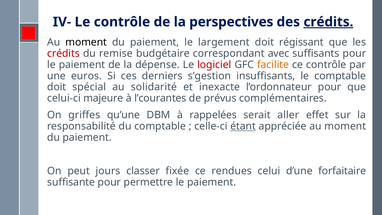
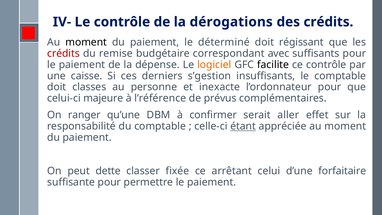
perspectives: perspectives -> dérogations
crédits at (328, 22) underline: present -> none
largement: largement -> déterminé
logiciel colour: red -> orange
facilite colour: orange -> black
euros: euros -> caisse
spécial: spécial -> classes
solidarité: solidarité -> personne
l’courantes: l’courantes -> l’référence
griffes: griffes -> ranger
rappelées: rappelées -> confirmer
jours: jours -> dette
rendues: rendues -> arrêtant
